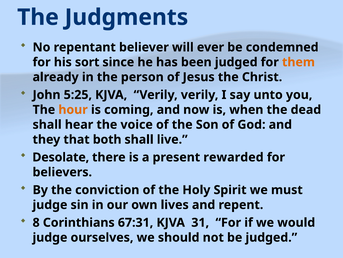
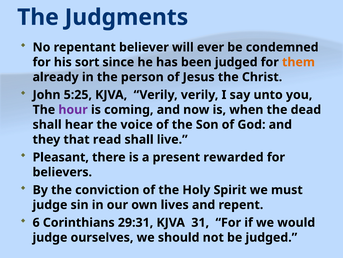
hour colour: orange -> purple
both: both -> read
Desolate: Desolate -> Pleasant
8: 8 -> 6
67:31: 67:31 -> 29:31
